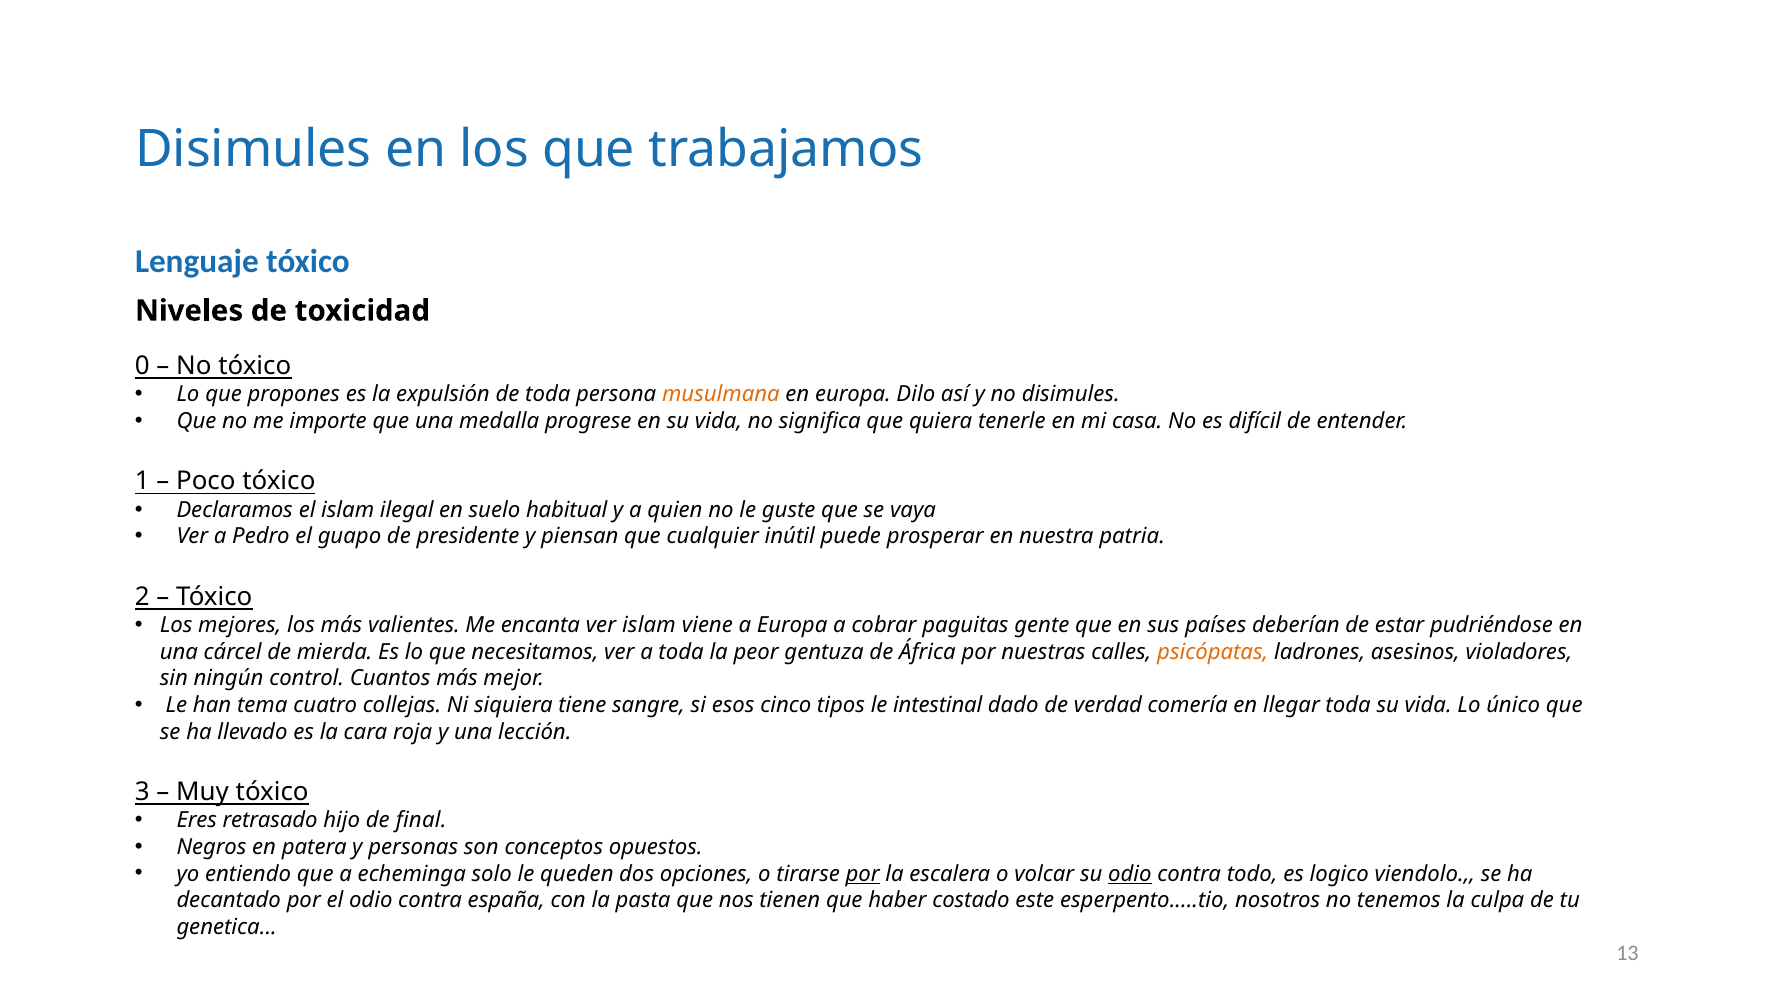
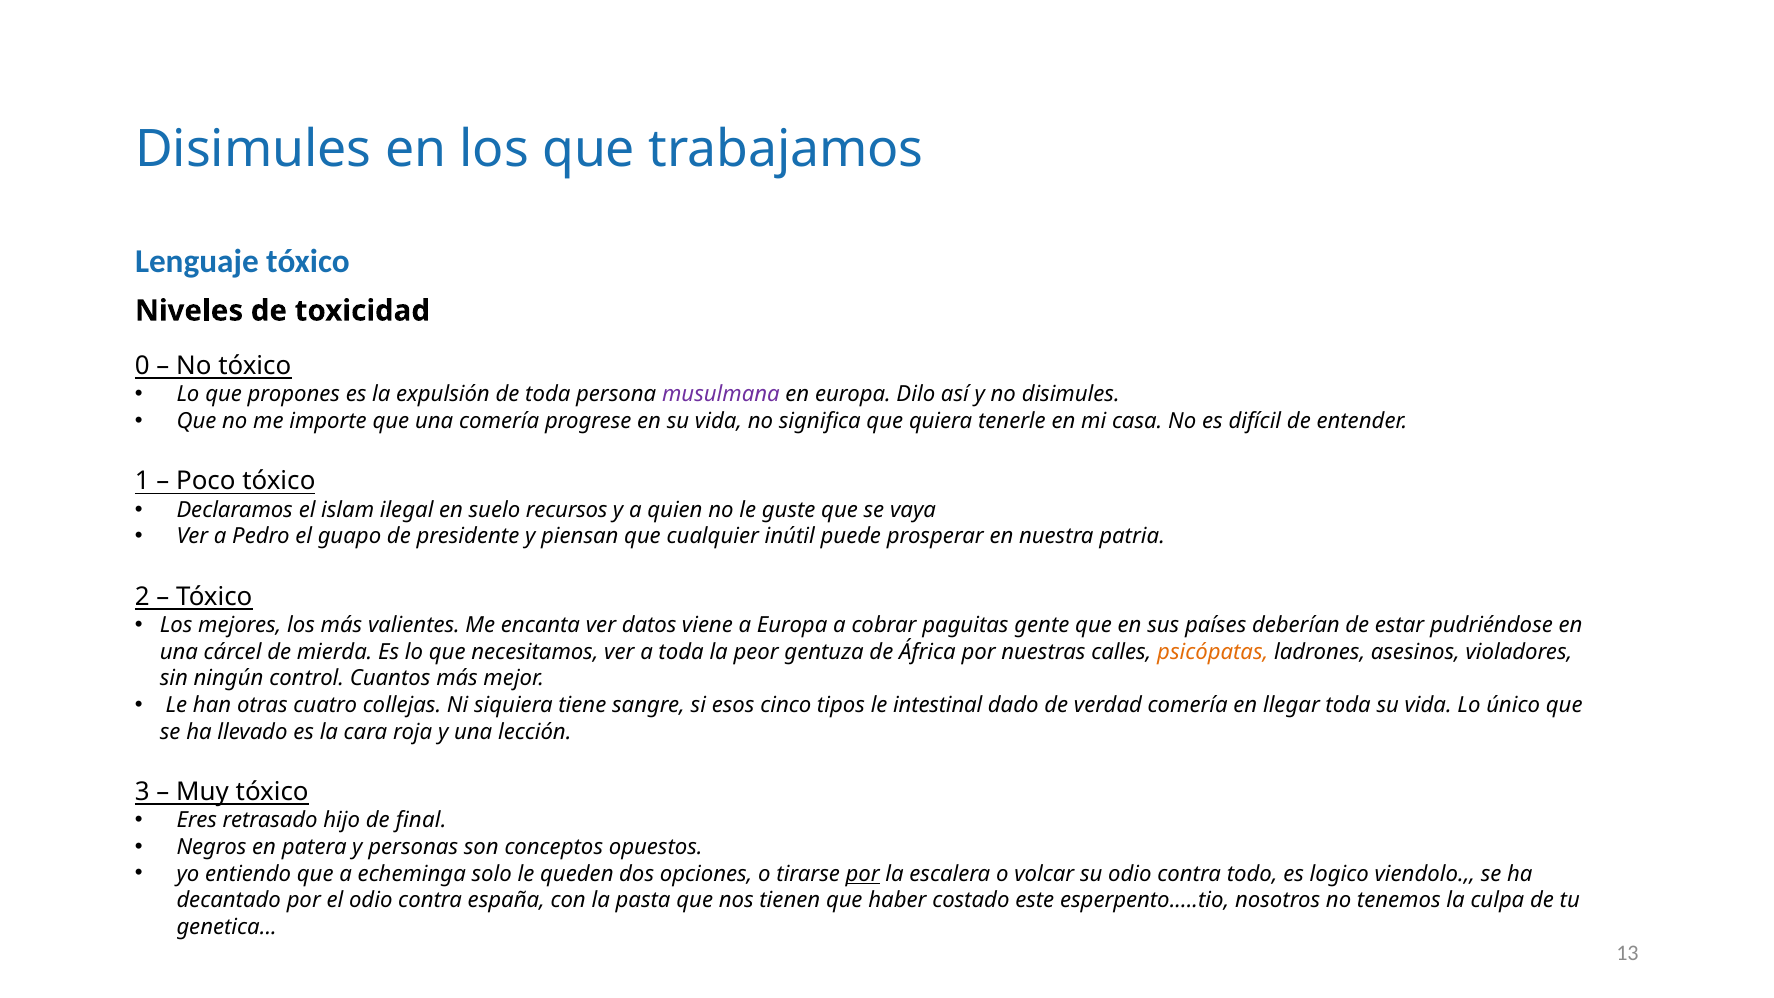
musulmana colour: orange -> purple
una medalla: medalla -> comería
habitual: habitual -> recursos
ver islam: islam -> datos
tema: tema -> otras
odio at (1130, 874) underline: present -> none
